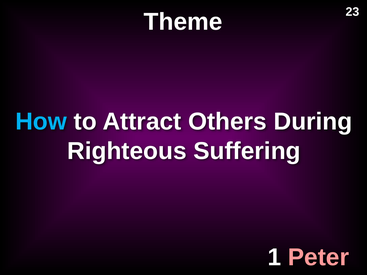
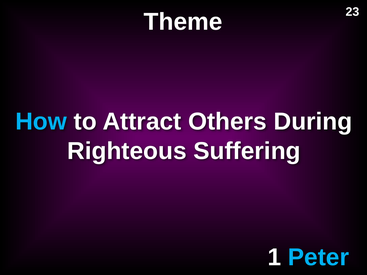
Peter colour: pink -> light blue
